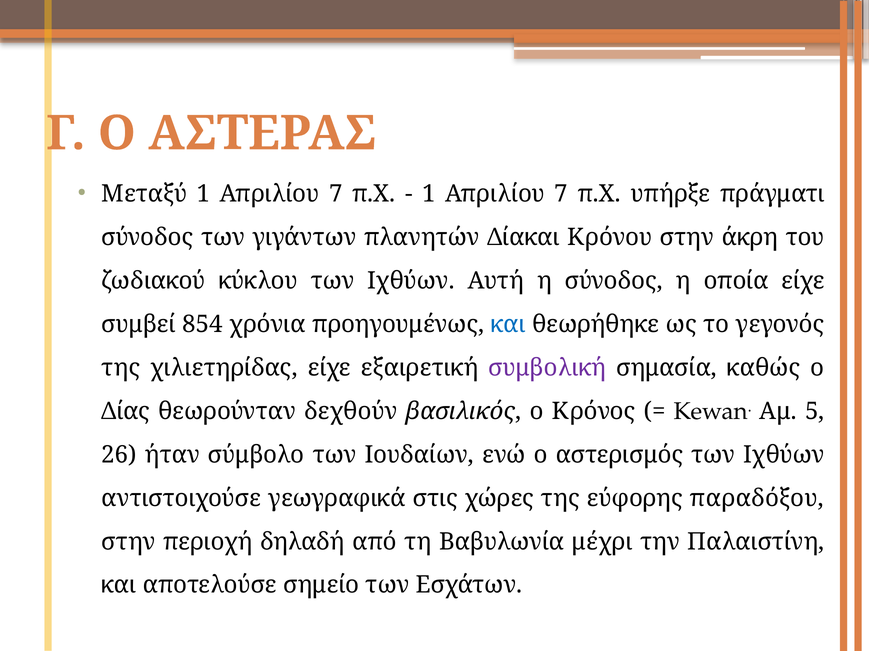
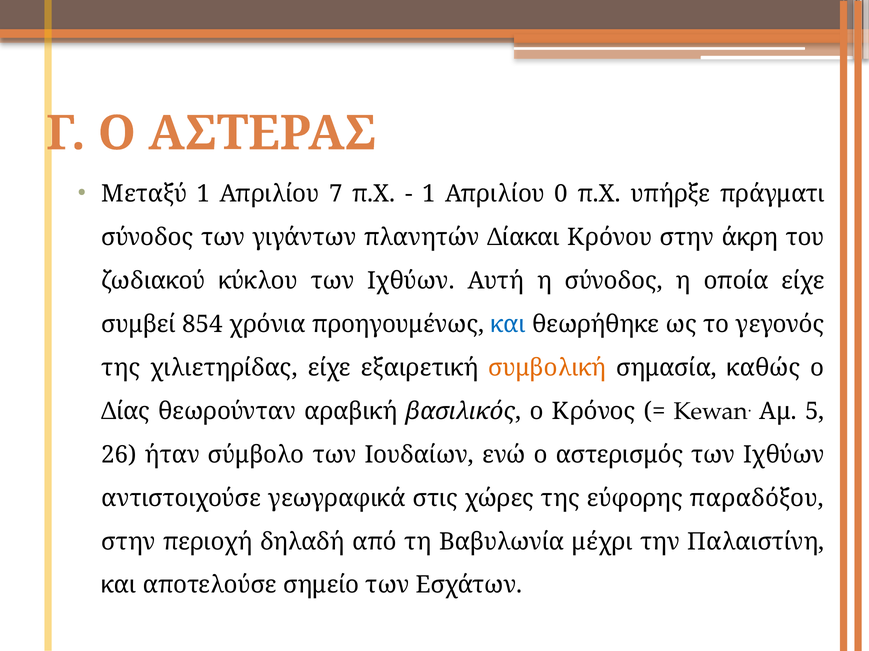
7 at (561, 194): 7 -> 0
συμβολική colour: purple -> orange
δεχθούν: δεχθούν -> αραβική
